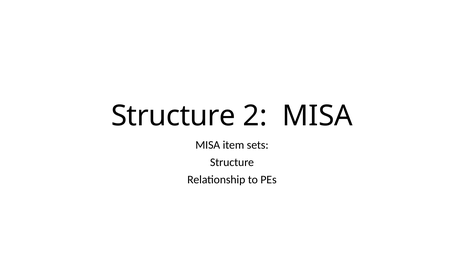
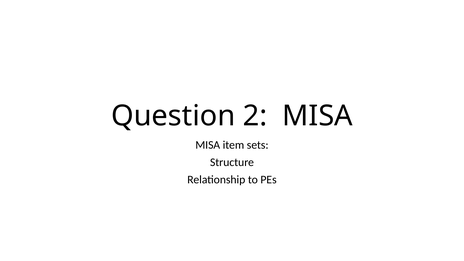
Structure at (173, 116): Structure -> Question
